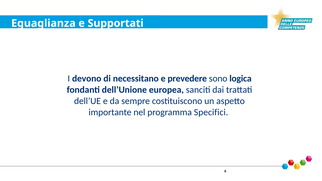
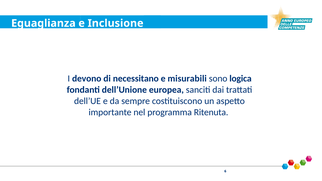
Supportati: Supportati -> Inclusione
prevedere: prevedere -> misurabili
Specifici: Specifici -> Ritenuta
